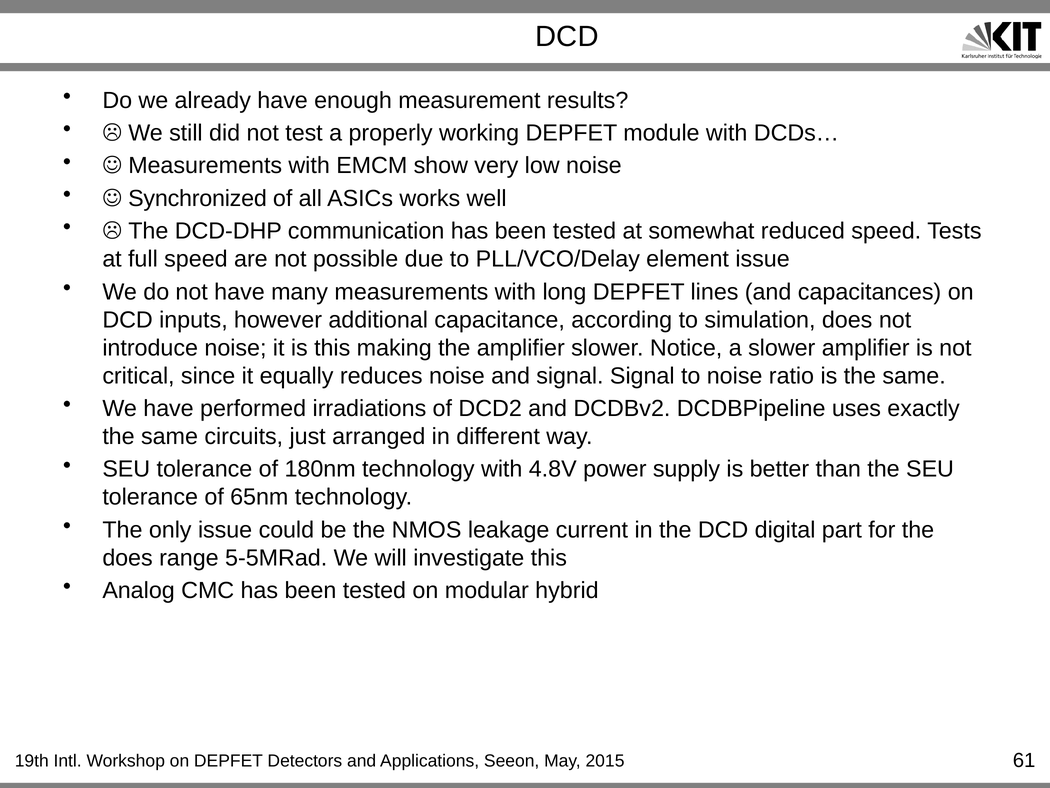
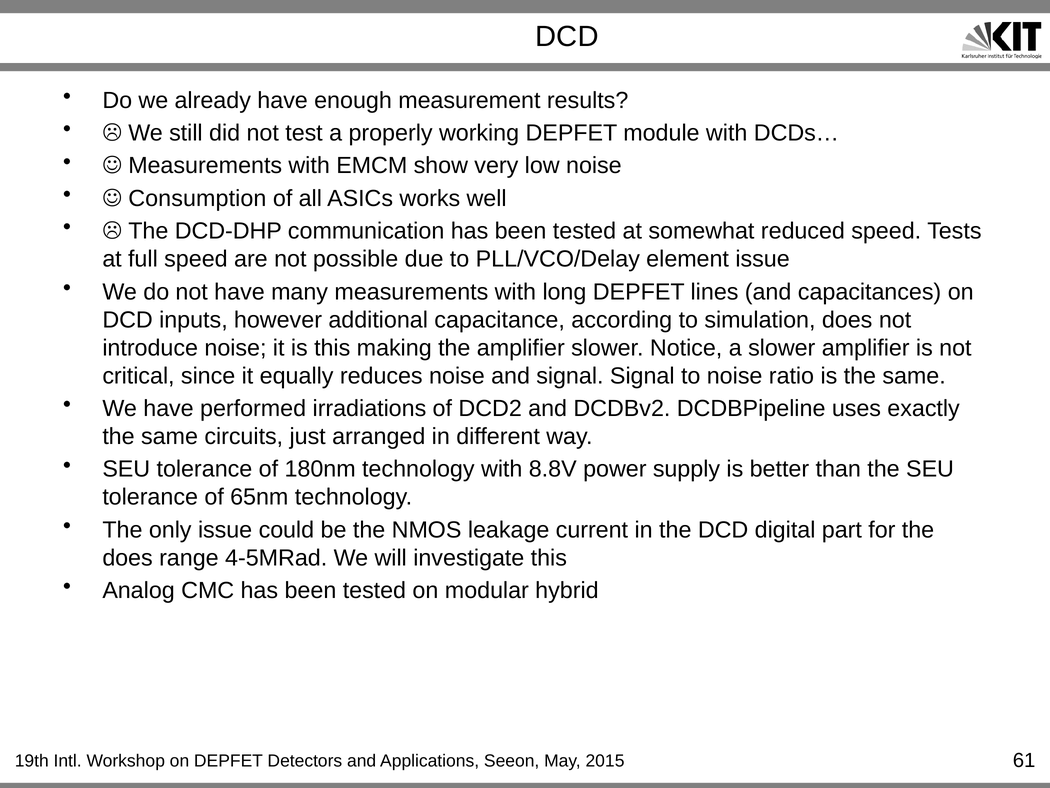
Synchronized: Synchronized -> Consumption
4.8V: 4.8V -> 8.8V
5-5MRad: 5-5MRad -> 4-5MRad
